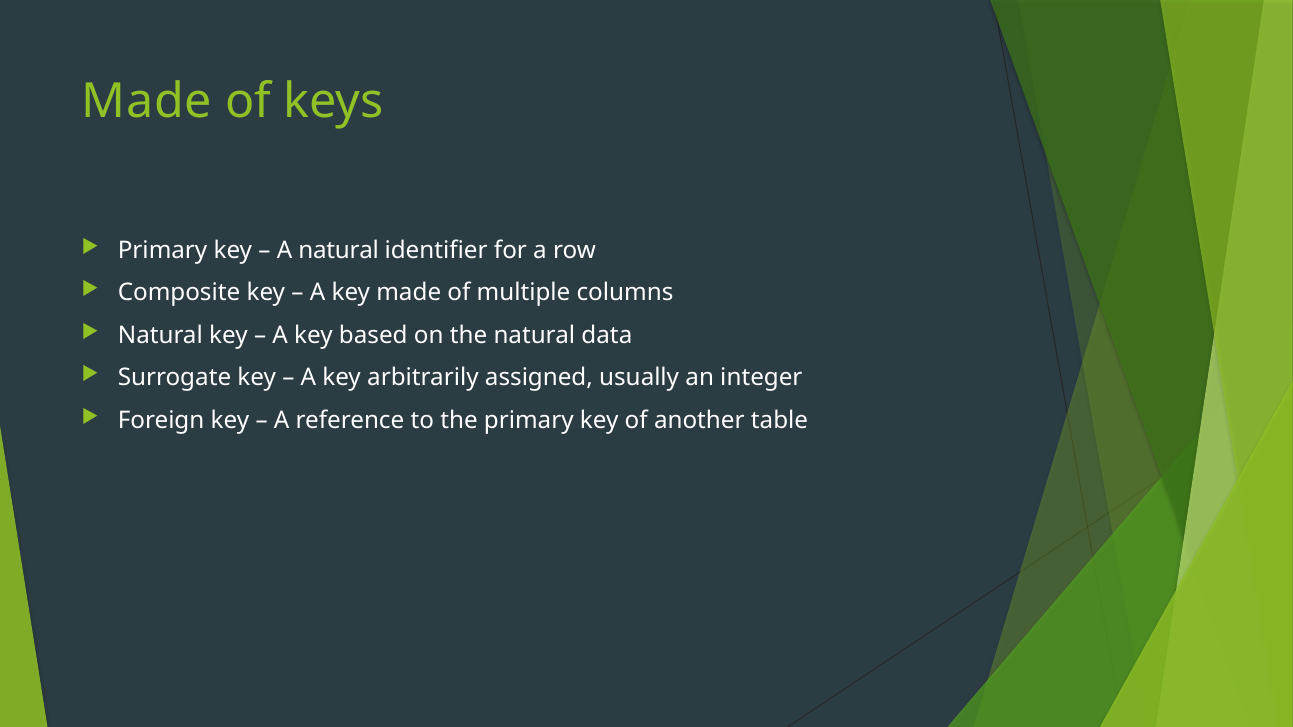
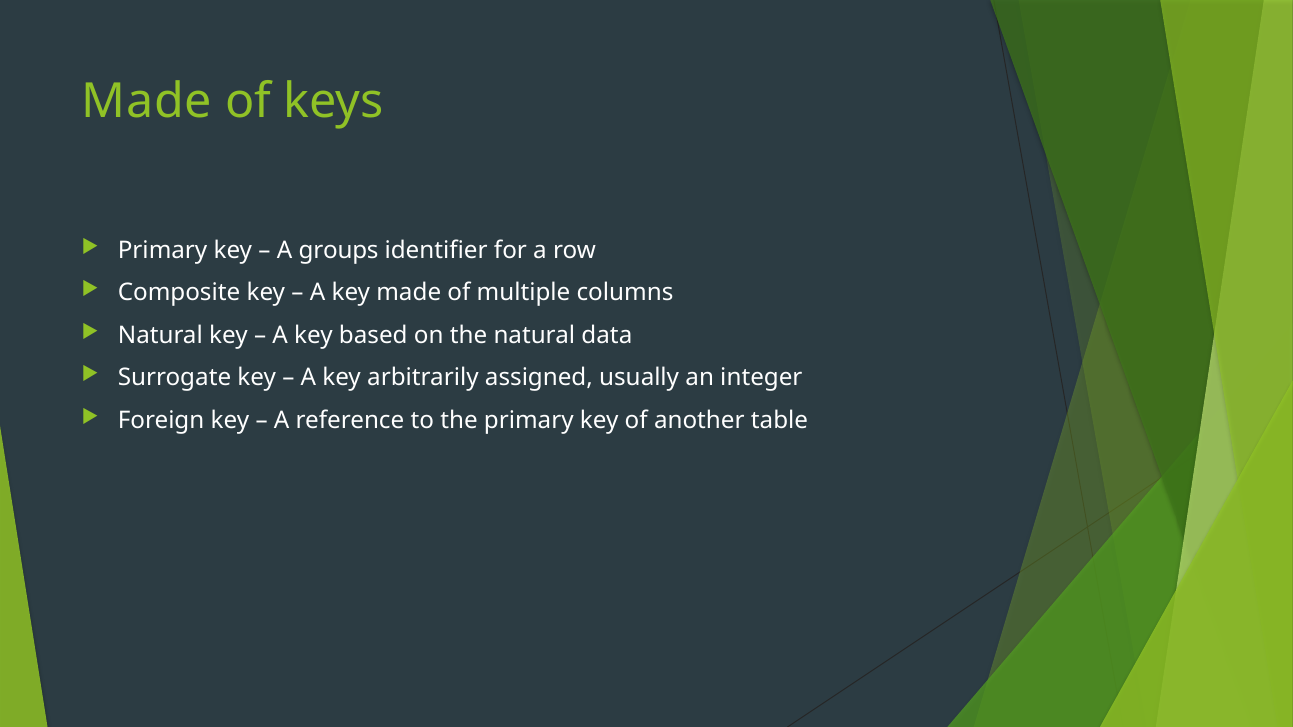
A natural: natural -> groups
